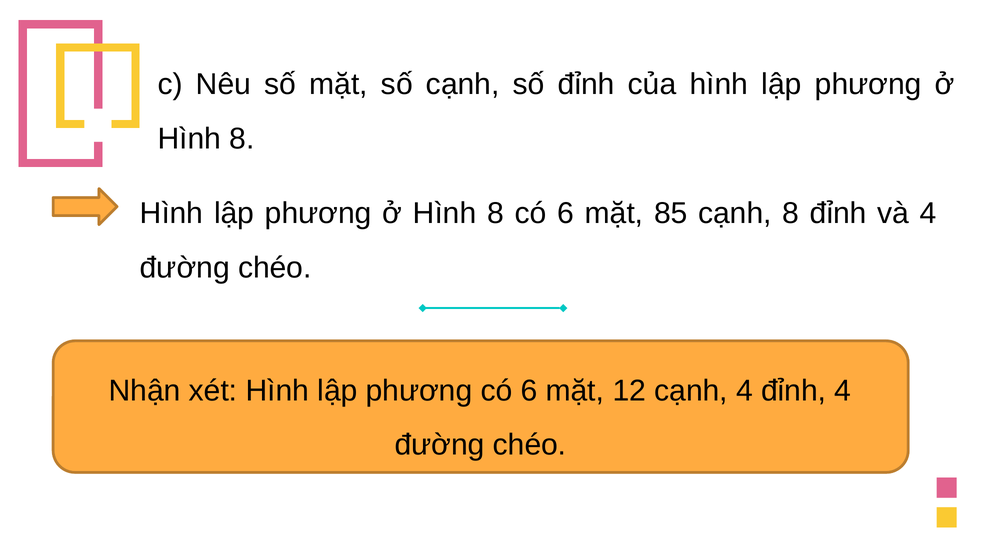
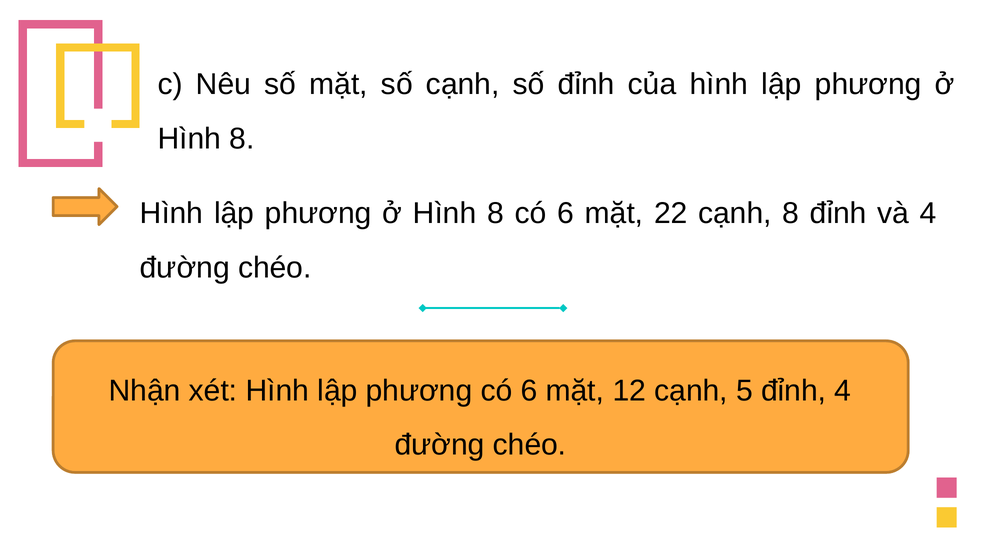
85: 85 -> 22
cạnh 4: 4 -> 5
